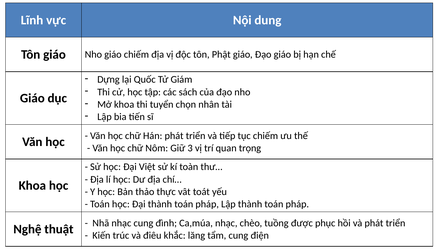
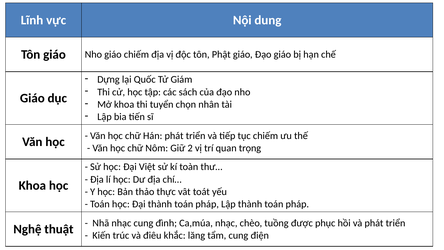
3: 3 -> 2
